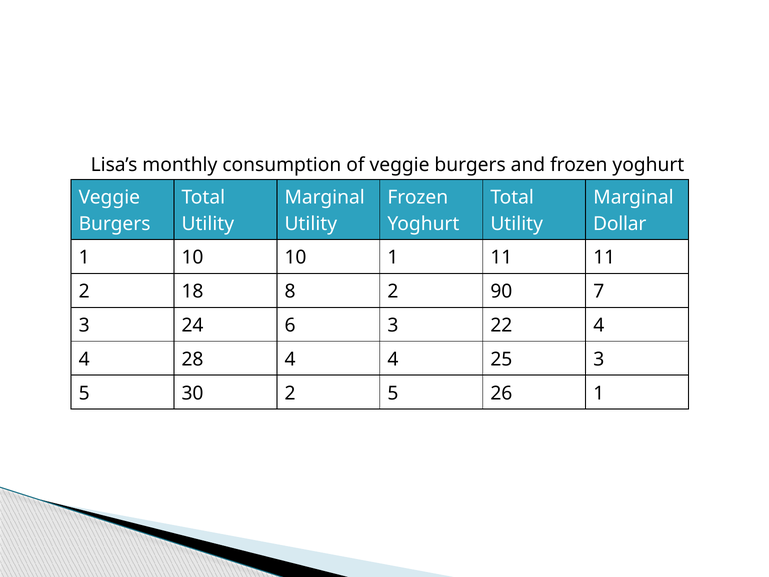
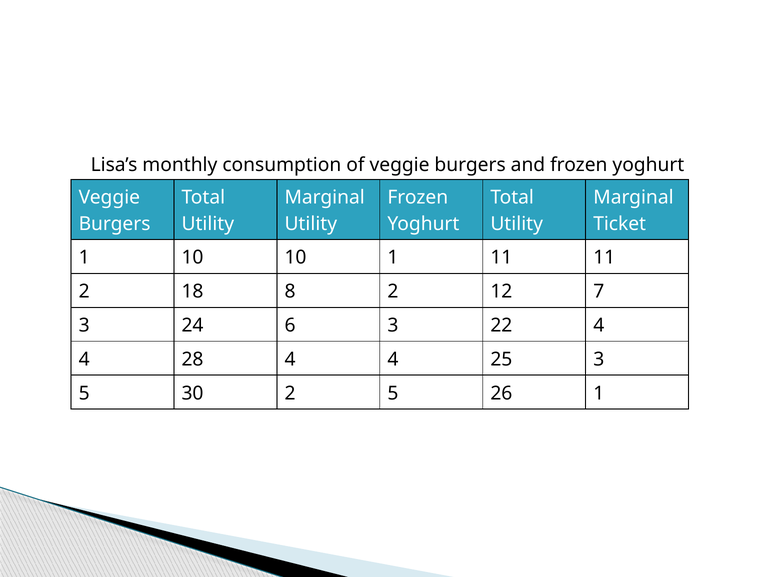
Dollar: Dollar -> Ticket
90: 90 -> 12
